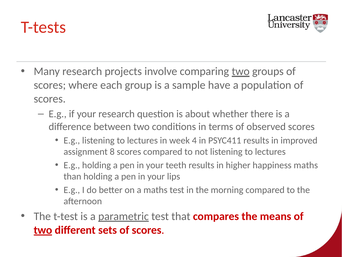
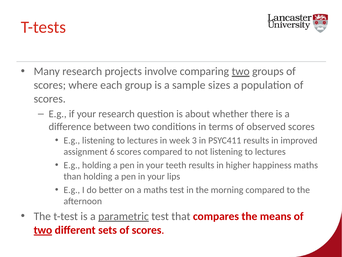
have: have -> sizes
4: 4 -> 3
8: 8 -> 6
